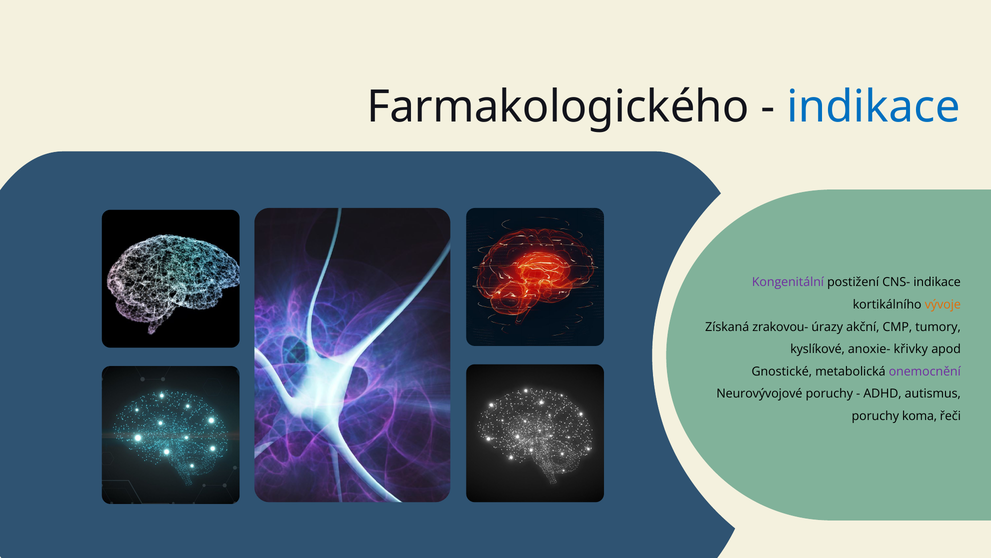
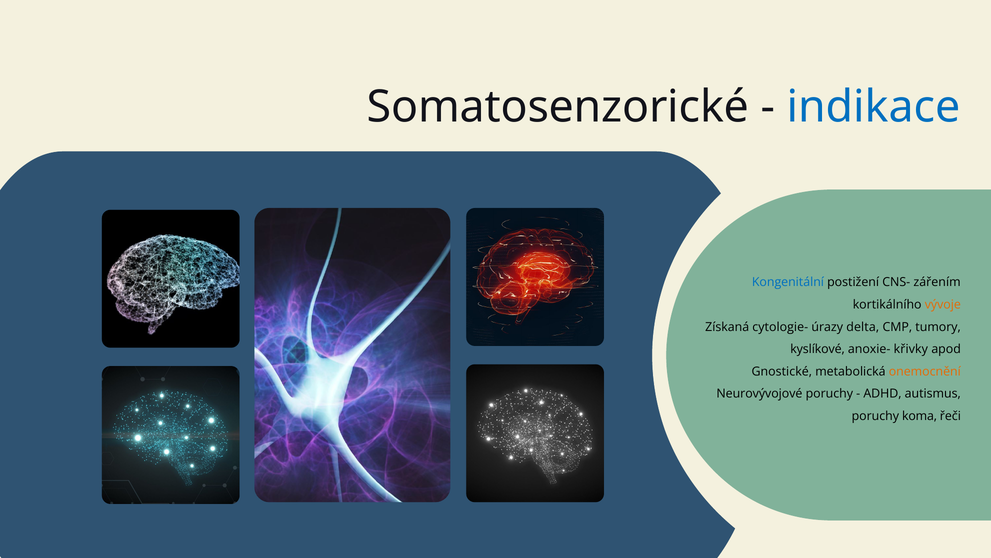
Farmakologického: Farmakologického -> Somatosenzorické
Kongenitální colour: purple -> blue
CNS- indikace: indikace -> zářením
zrakovou-: zrakovou- -> cytologie-
akční: akční -> delta
onemocnění colour: purple -> orange
